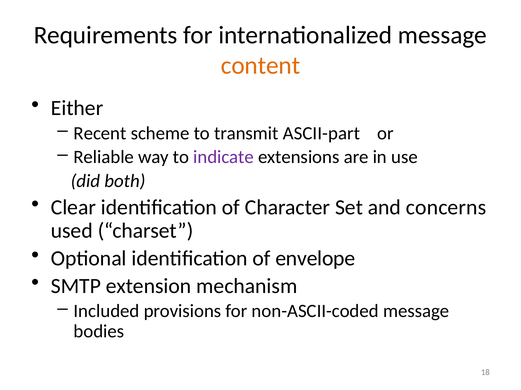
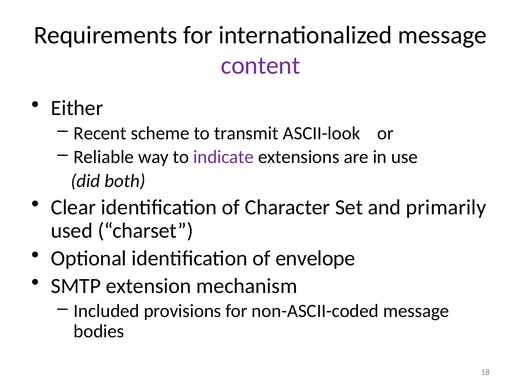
content colour: orange -> purple
ASCII-part: ASCII-part -> ASCII-look
concerns: concerns -> primarily
